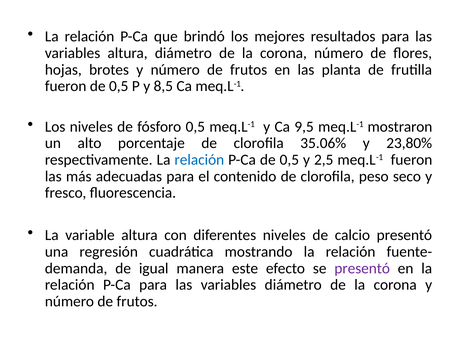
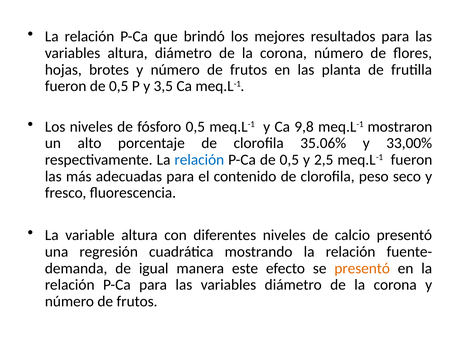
8,5: 8,5 -> 3,5
9,5: 9,5 -> 9,8
23,80%: 23,80% -> 33,00%
presentó at (362, 268) colour: purple -> orange
